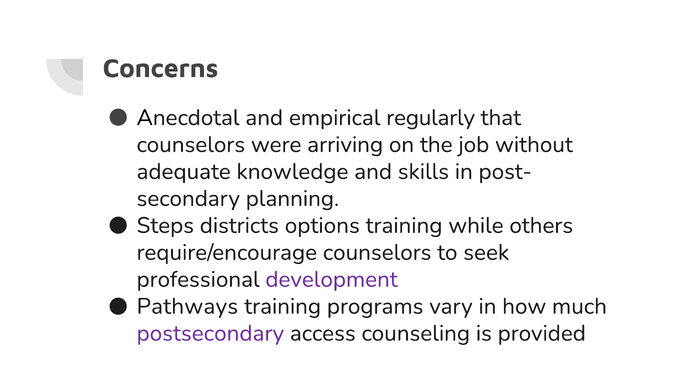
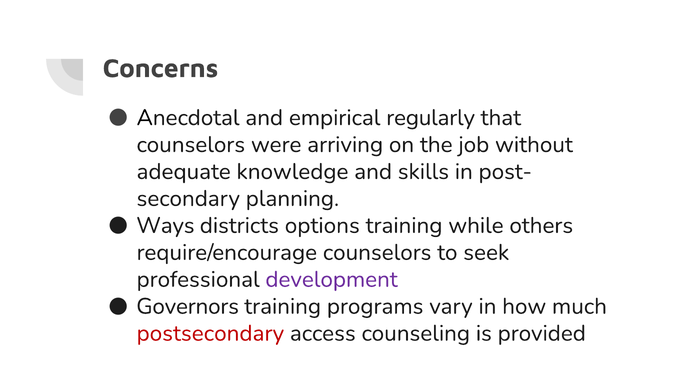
Steps: Steps -> Ways
Pathways: Pathways -> Governors
postsecondary colour: purple -> red
